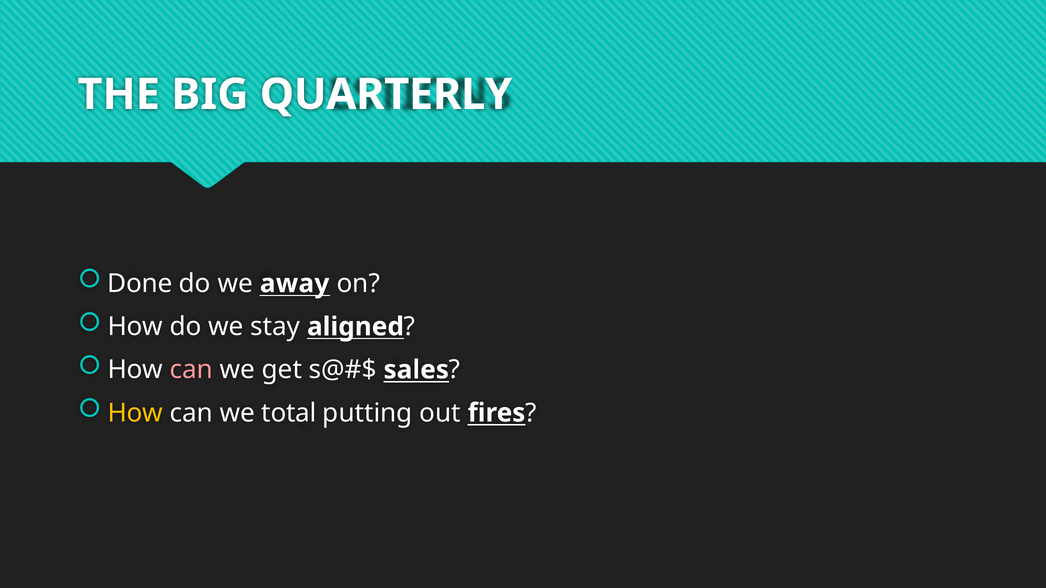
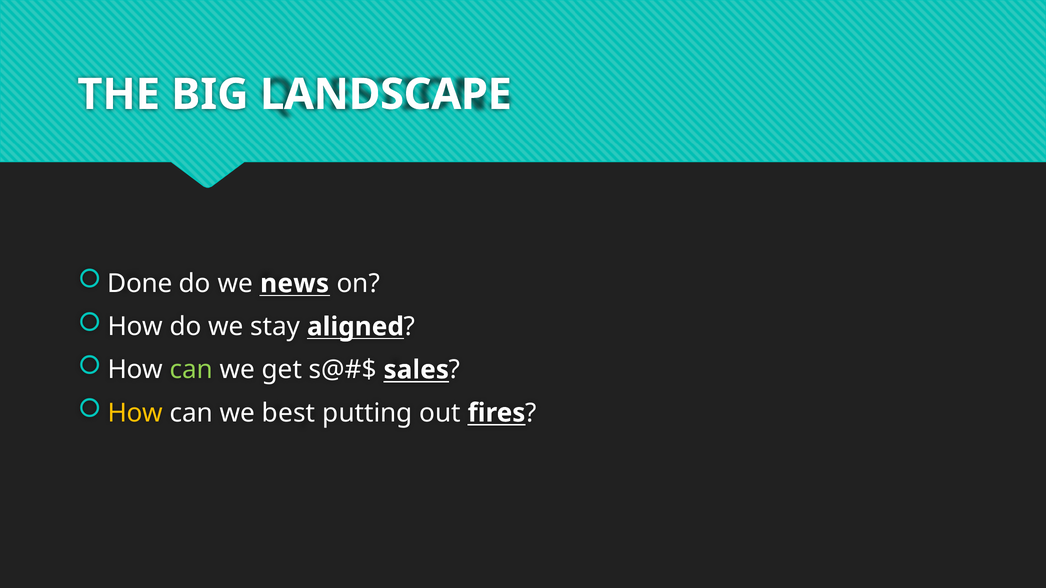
QUARTERLY: QUARTERLY -> LANDSCAPE
away: away -> news
can at (191, 370) colour: pink -> light green
total: total -> best
